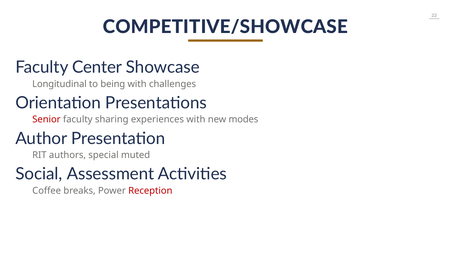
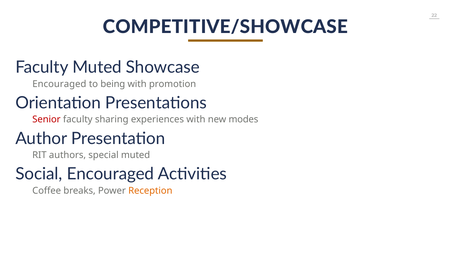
Faculty Center: Center -> Muted
Longitudinal at (59, 84): Longitudinal -> Encouraged
challenges: challenges -> promotion
Social Assessment: Assessment -> Encouraged
Reception colour: red -> orange
